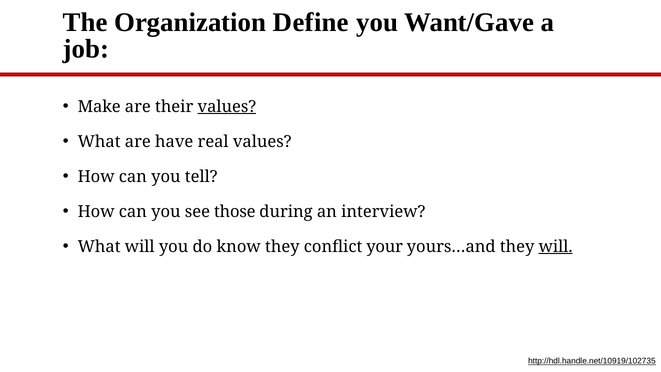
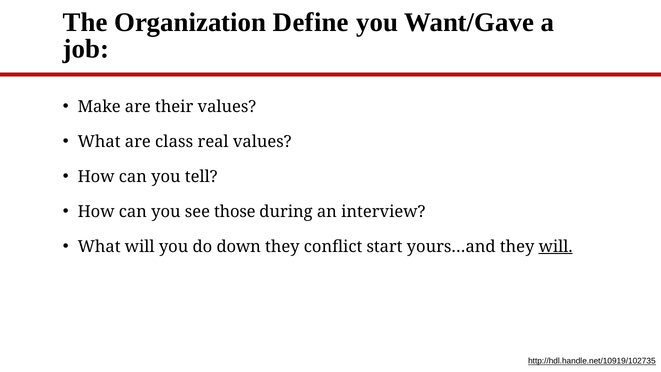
values at (227, 107) underline: present -> none
have: have -> class
know: know -> down
your: your -> start
